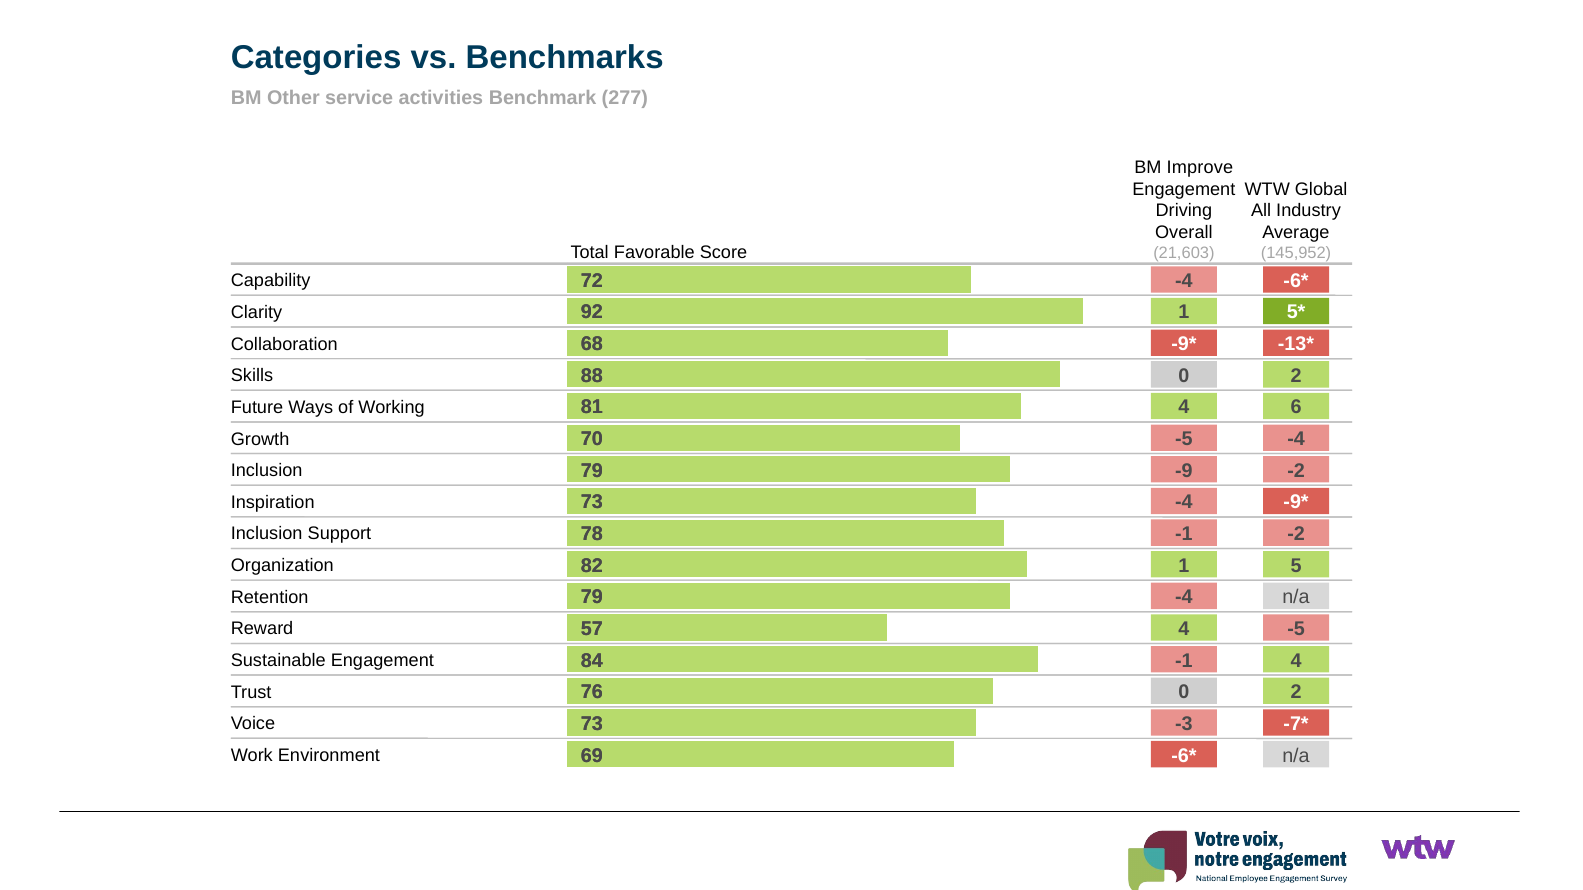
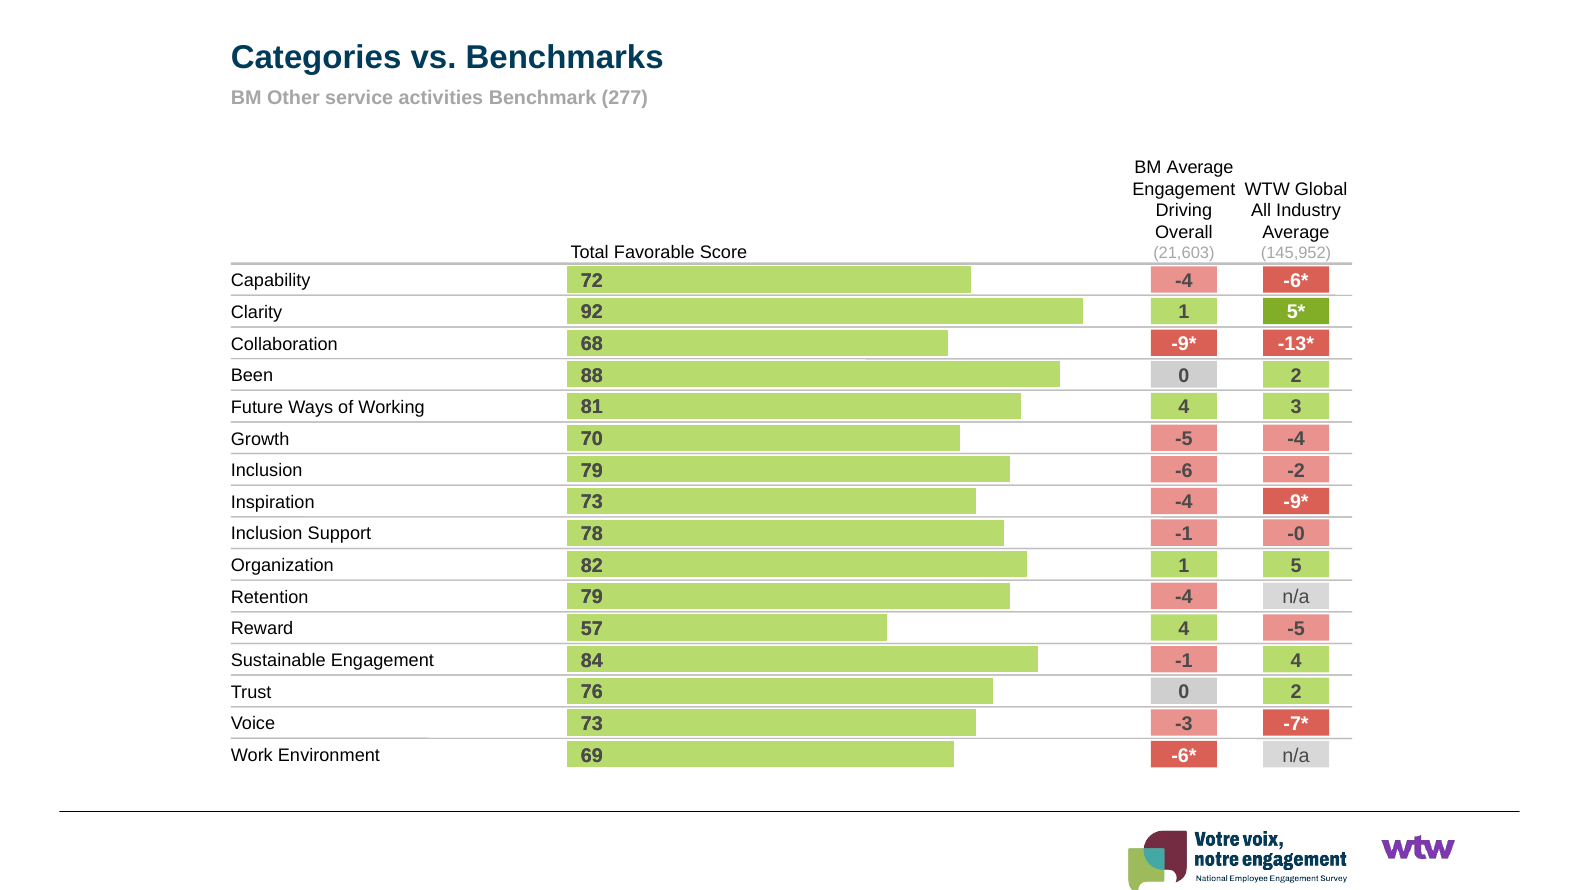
BM Improve: Improve -> Average
Skills: Skills -> Been
6: 6 -> 3
-9: -9 -> -6
-1 -2: -2 -> -0
